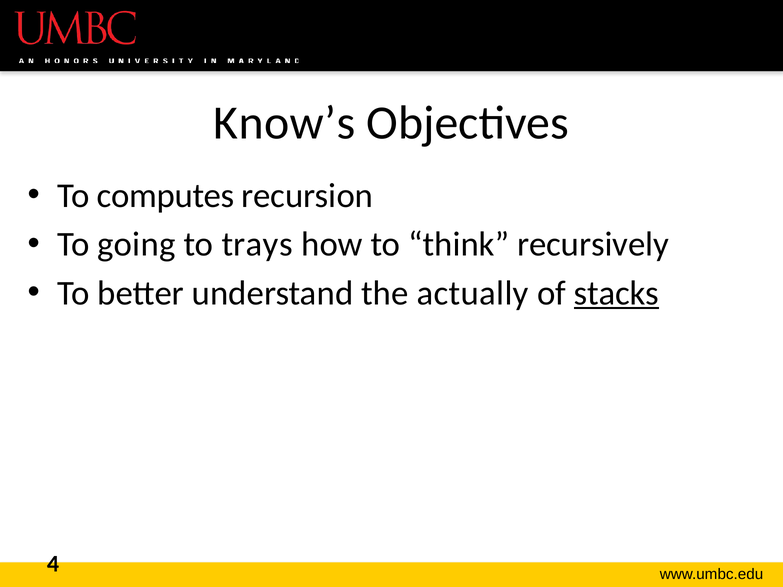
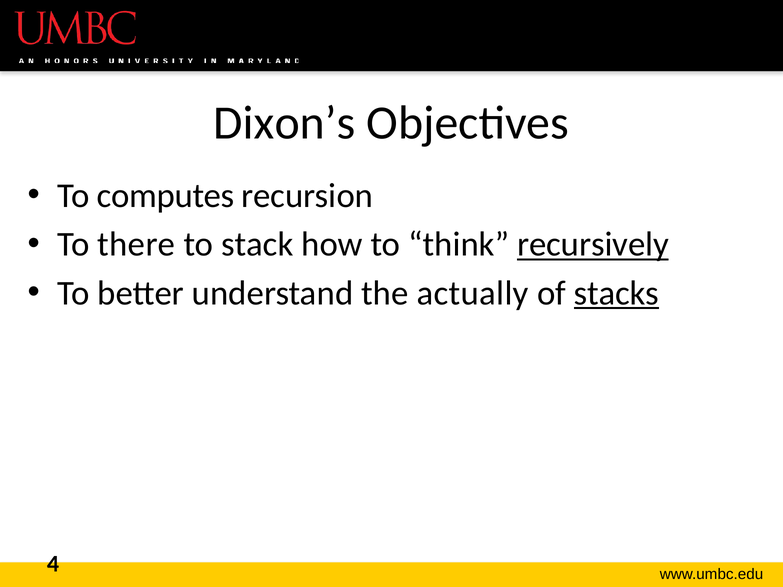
Know’s: Know’s -> Dixon’s
going: going -> there
trays: trays -> stack
recursively underline: none -> present
